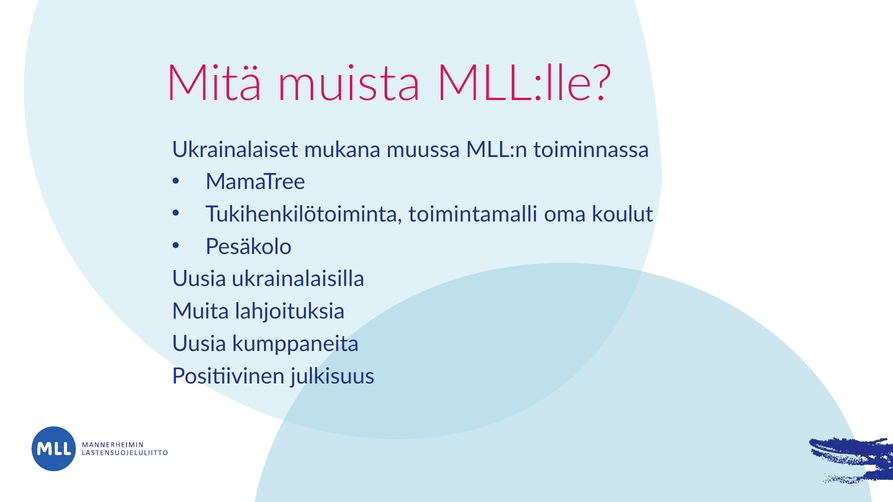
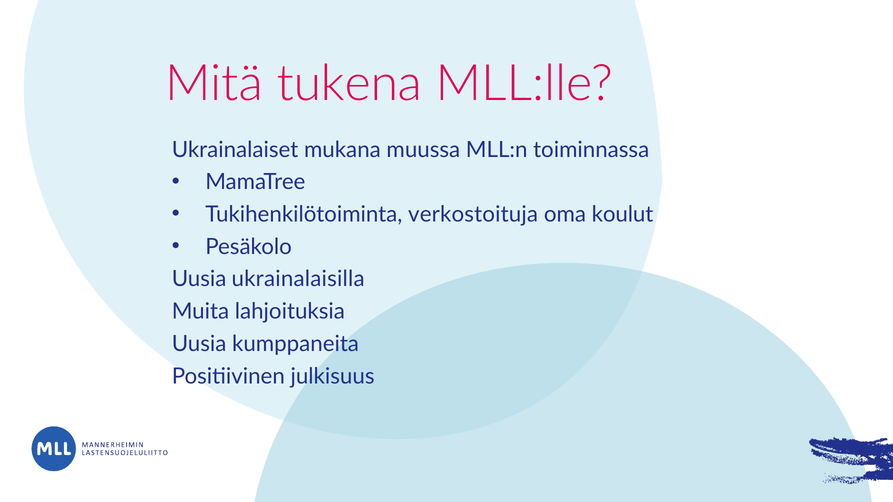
muista: muista -> tukena
toimintamalli: toimintamalli -> verkostoituja
